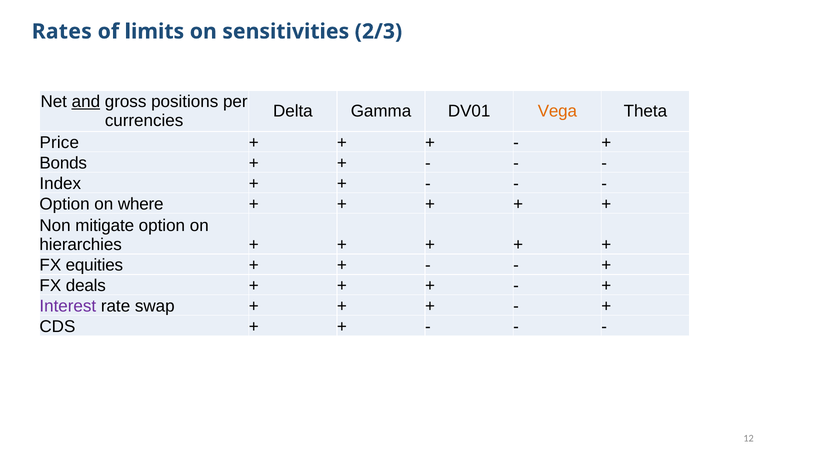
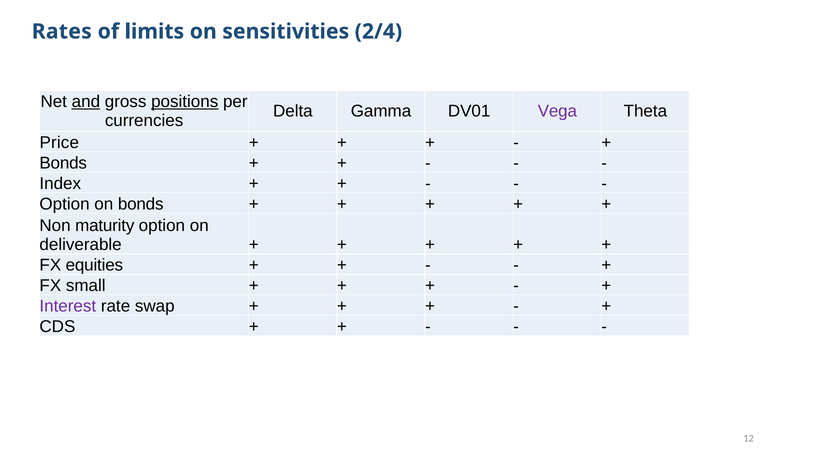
2/3: 2/3 -> 2/4
positions underline: none -> present
Vega colour: orange -> purple
on where: where -> bonds
mitigate: mitigate -> maturity
hierarchies: hierarchies -> deliverable
deals: deals -> small
